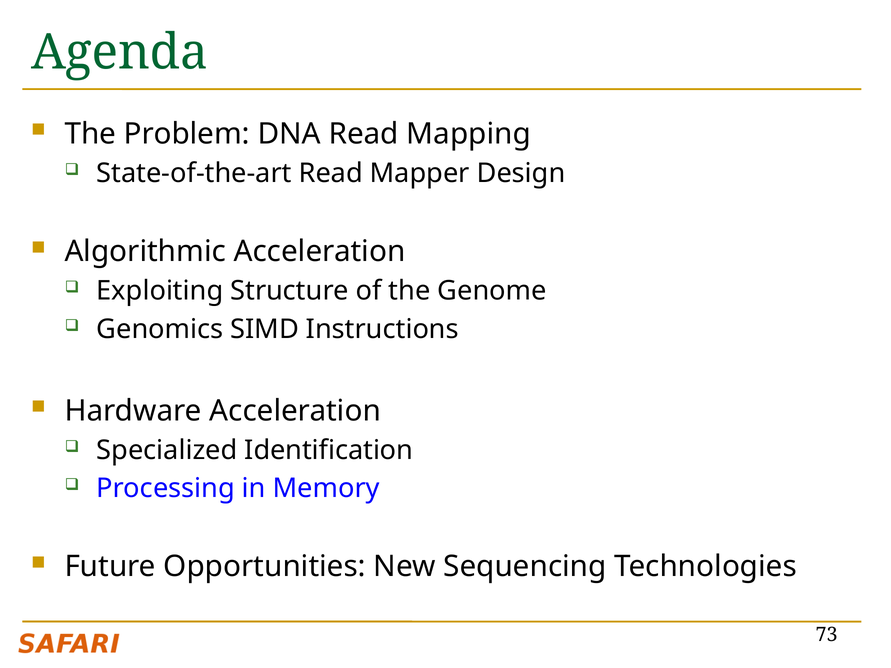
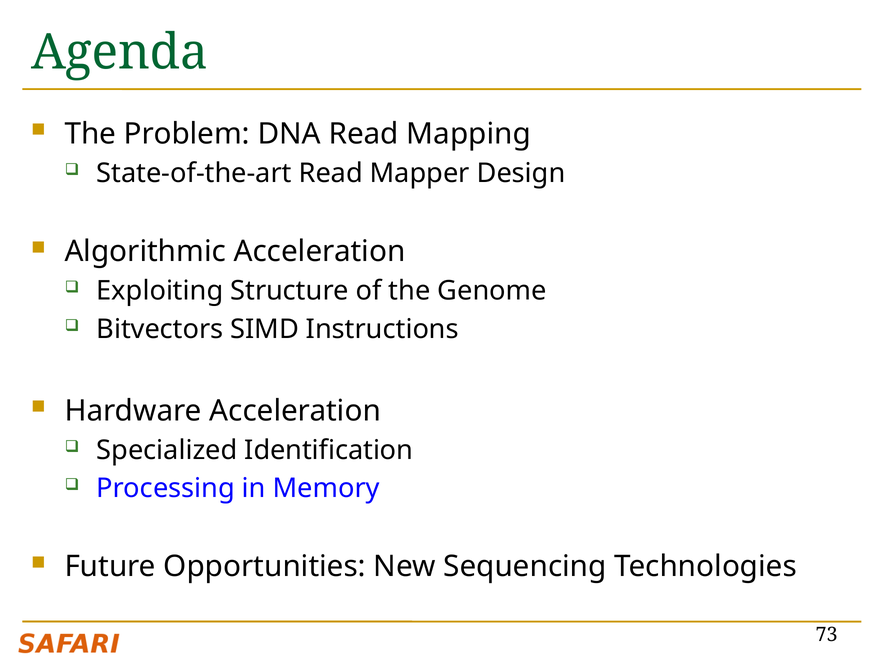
Genomics: Genomics -> Bitvectors
